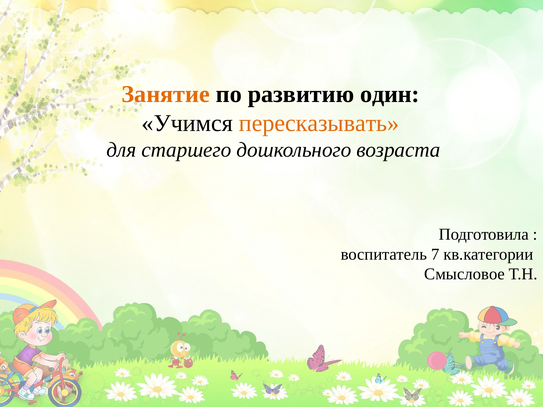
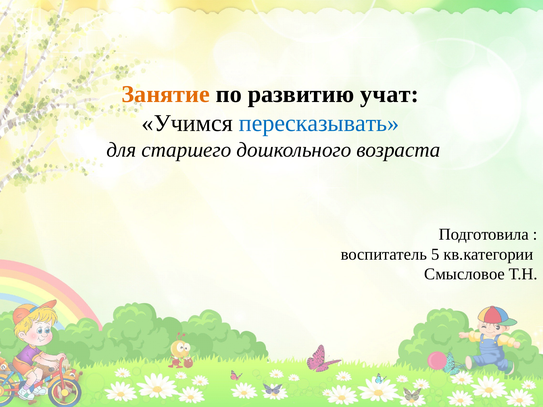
один: один -> учат
пересказывать colour: orange -> blue
7: 7 -> 5
